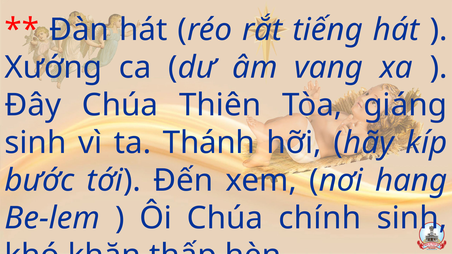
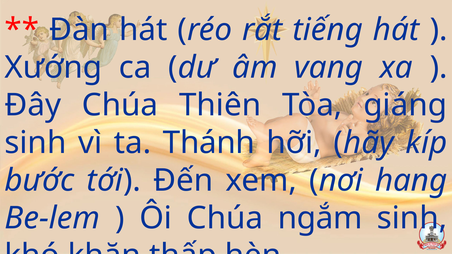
chính: chính -> ngắm
